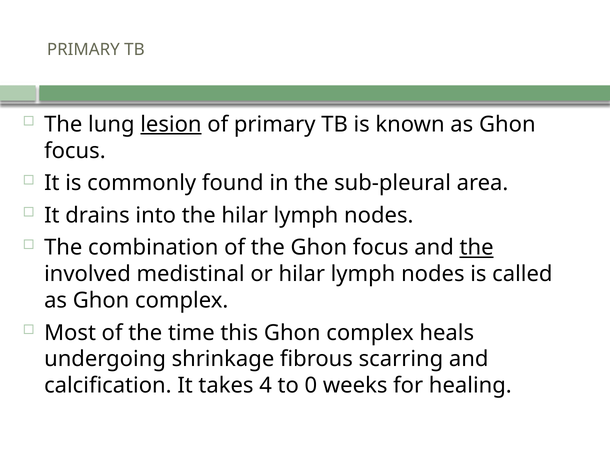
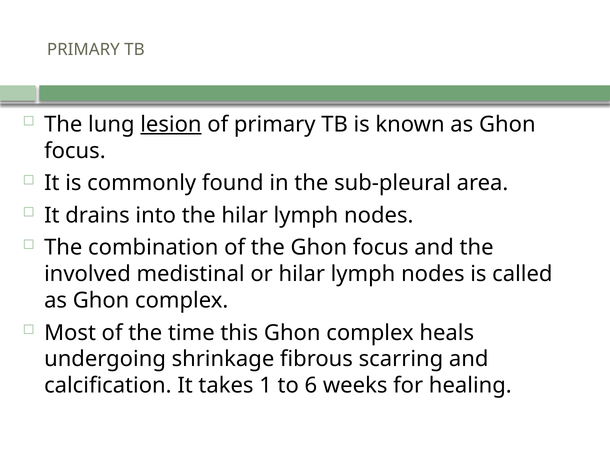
the at (477, 248) underline: present -> none
4: 4 -> 1
0: 0 -> 6
